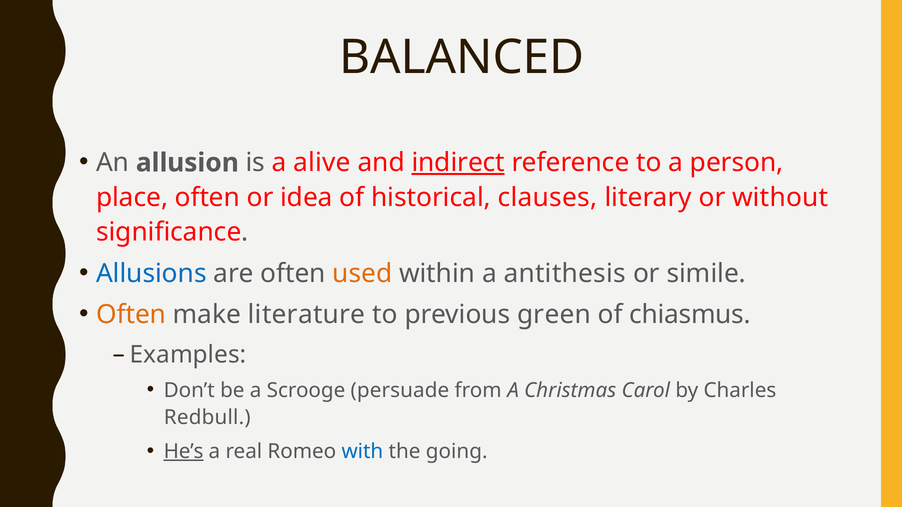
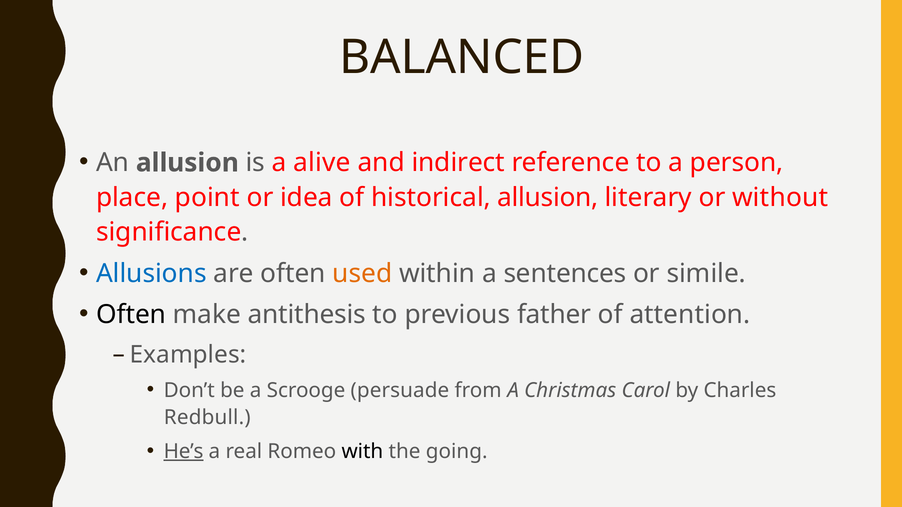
indirect underline: present -> none
place often: often -> point
historical clauses: clauses -> allusion
antithesis: antithesis -> sentences
Often at (131, 315) colour: orange -> black
literature: literature -> antithesis
green: green -> father
chiasmus: chiasmus -> attention
with colour: blue -> black
